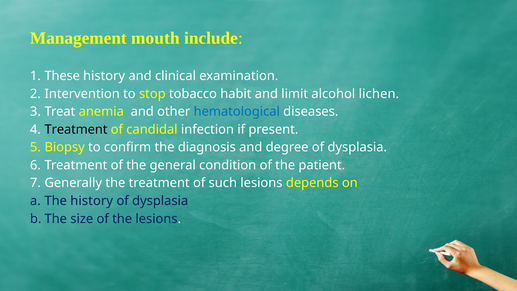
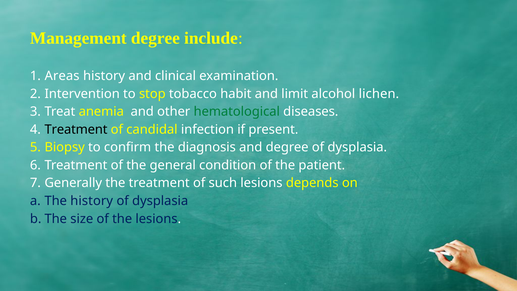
Management mouth: mouth -> degree
These: These -> Areas
hematological colour: blue -> green
